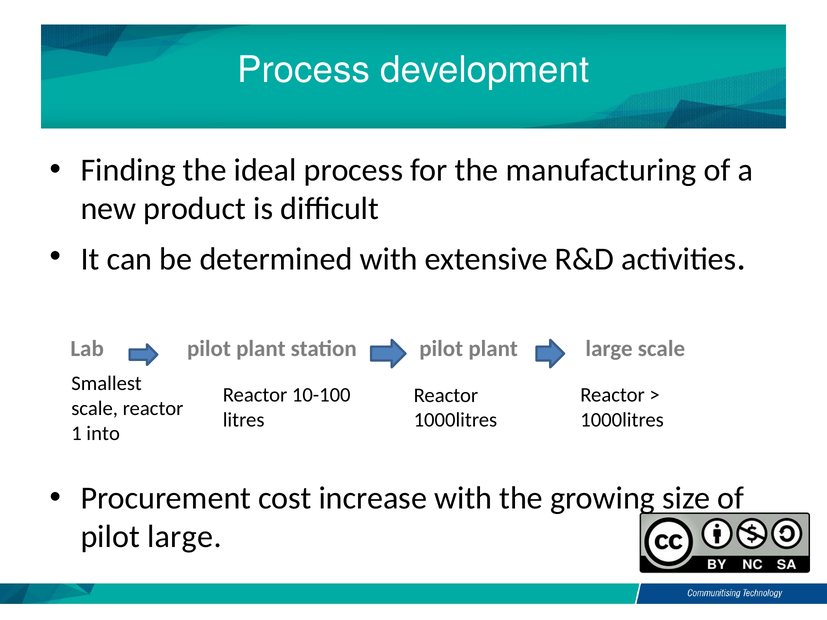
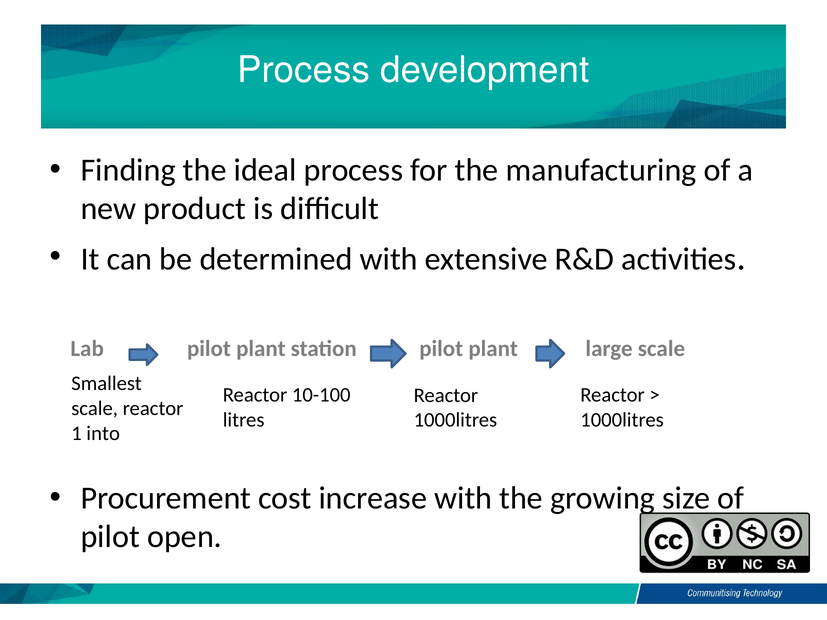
pilot large: large -> open
